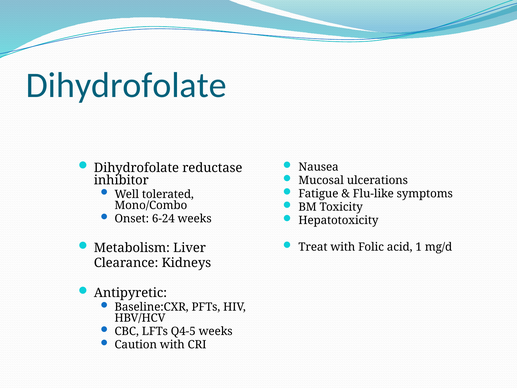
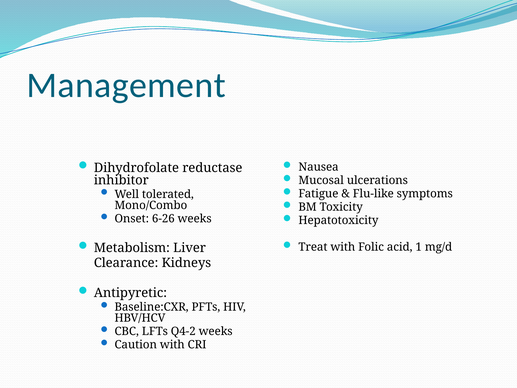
Dihydrofolate at (126, 85): Dihydrofolate -> Management
6-24: 6-24 -> 6-26
Q4-5: Q4-5 -> Q4-2
